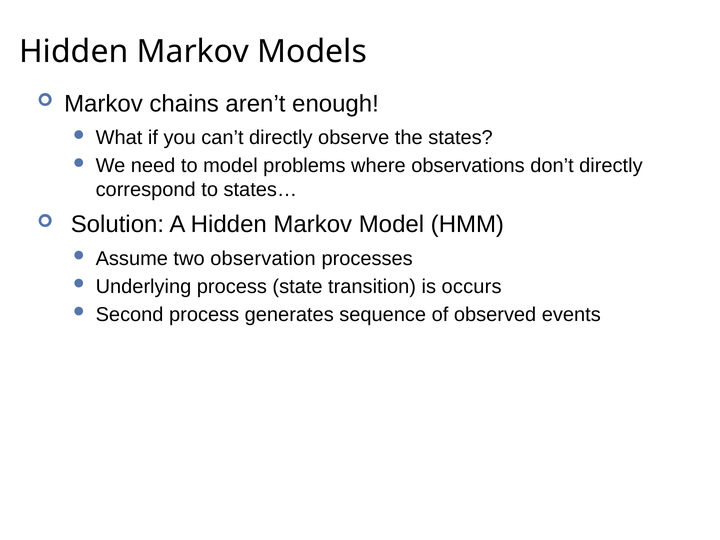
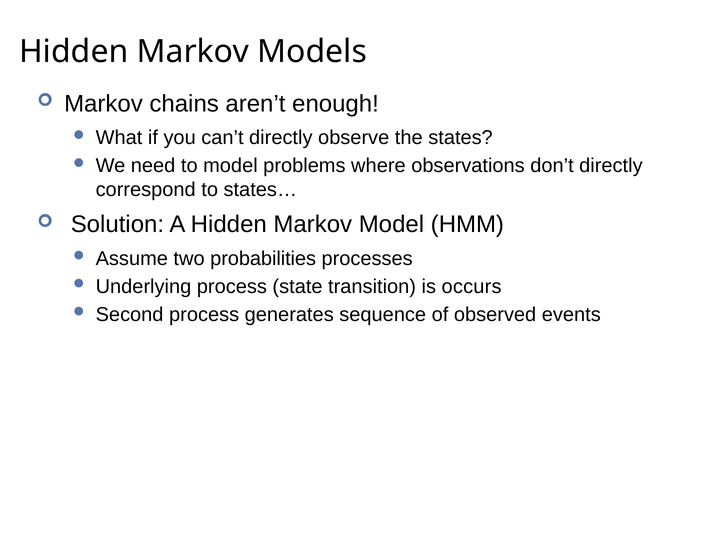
observation: observation -> probabilities
